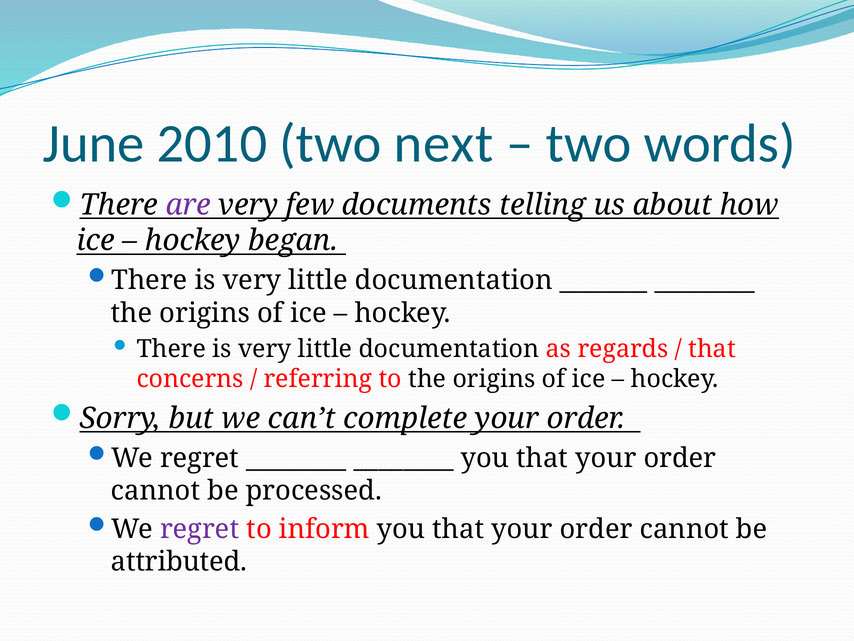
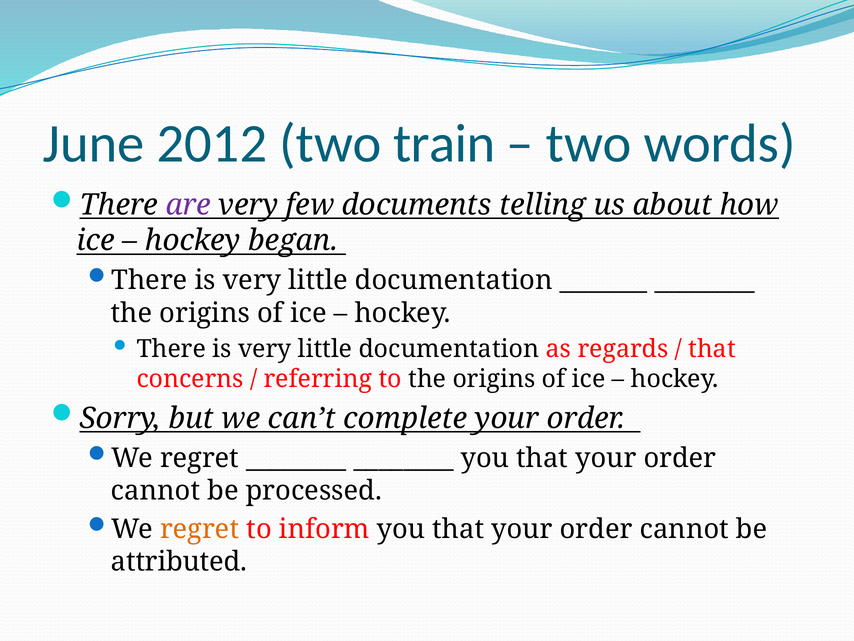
2010: 2010 -> 2012
next: next -> train
regret at (200, 529) colour: purple -> orange
